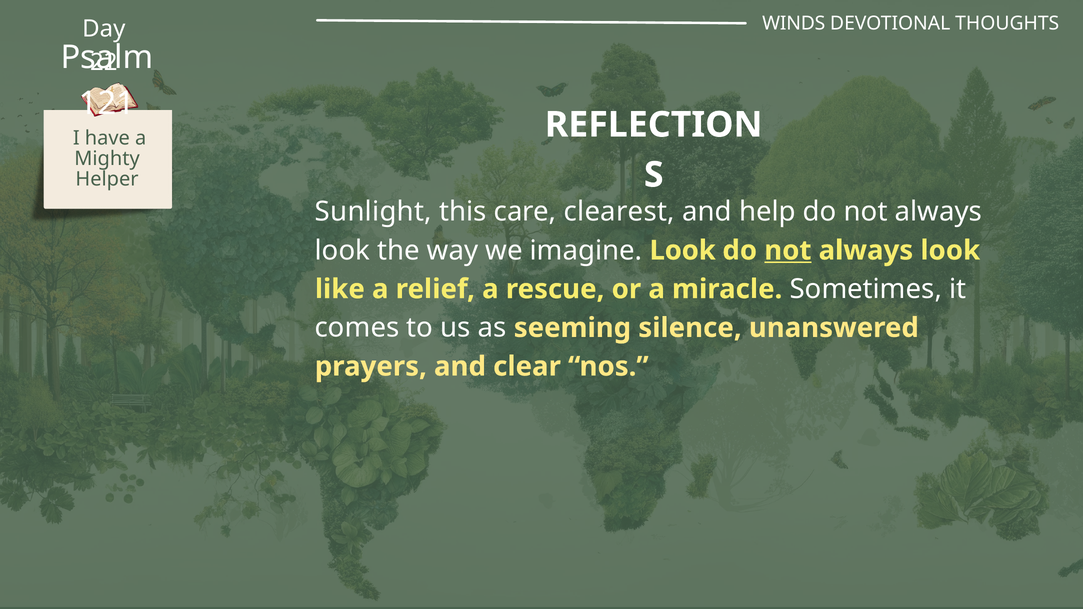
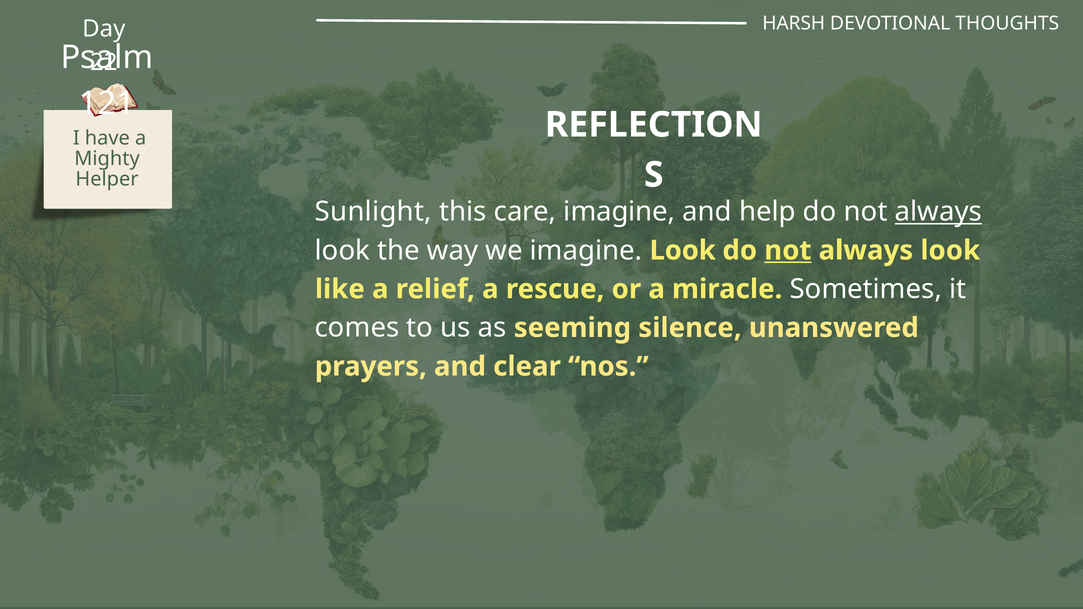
WINDS: WINDS -> HARSH
care clearest: clearest -> imagine
always at (938, 212) underline: none -> present
